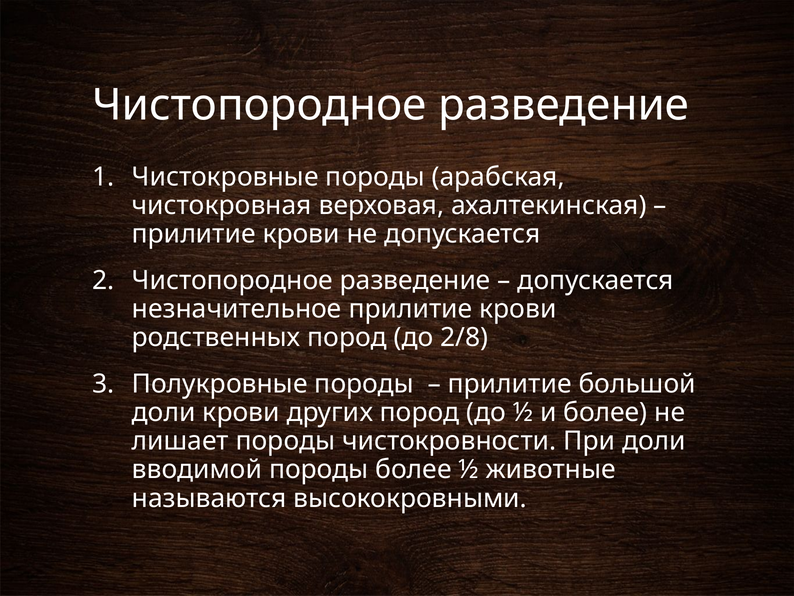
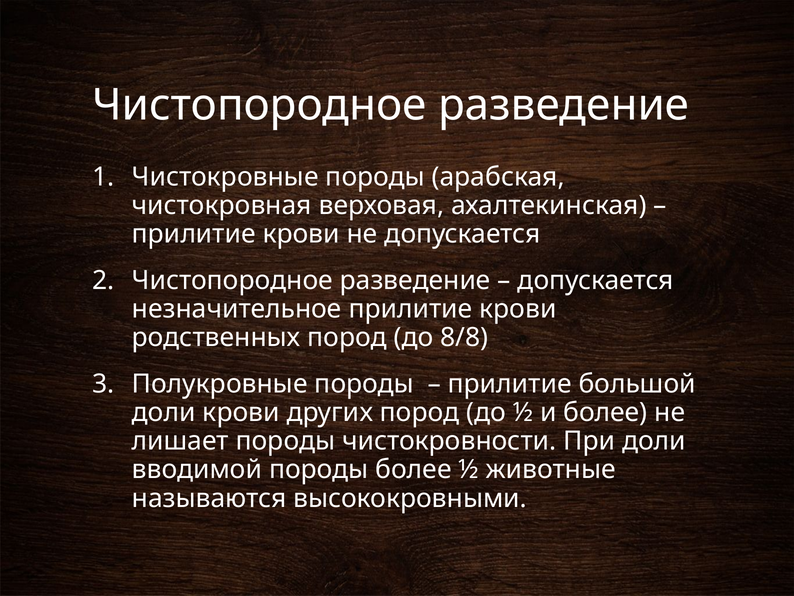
2/8: 2/8 -> 8/8
